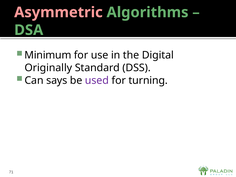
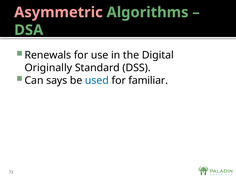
Minimum: Minimum -> Renewals
used colour: purple -> blue
turning: turning -> familiar
